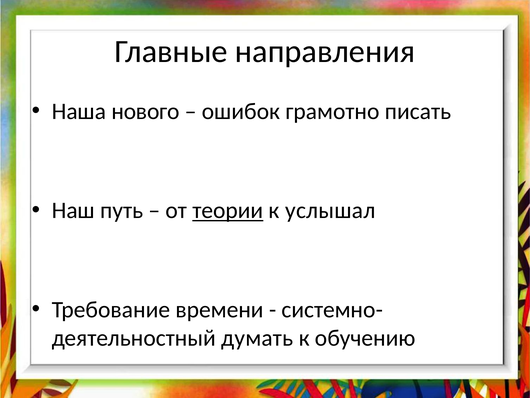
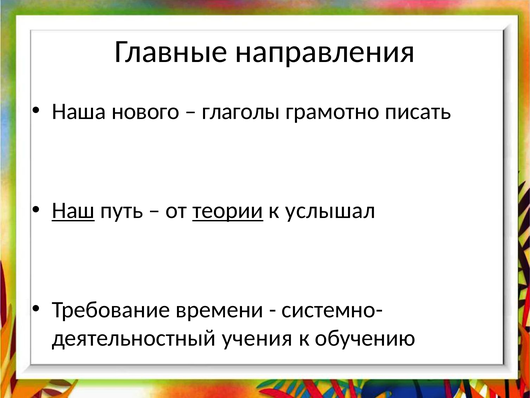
ошибок: ошибок -> глаголы
Наш underline: none -> present
думать: думать -> учения
